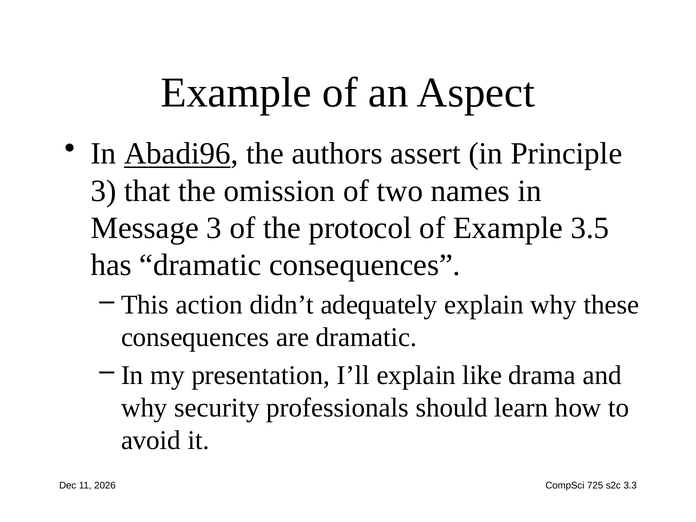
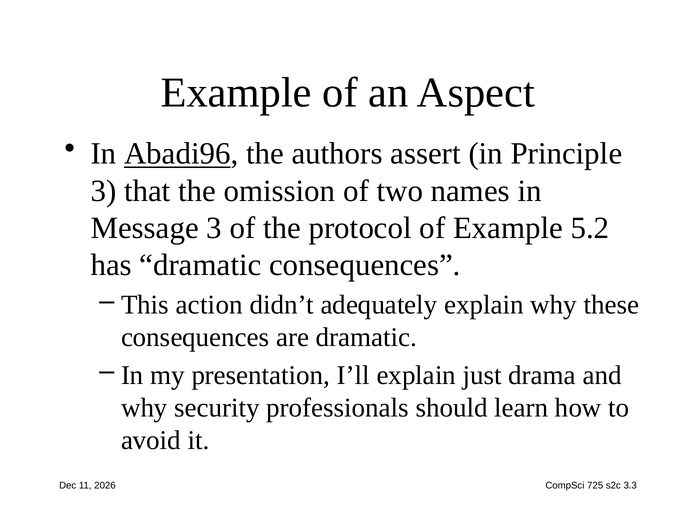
3.5: 3.5 -> 5.2
like: like -> just
